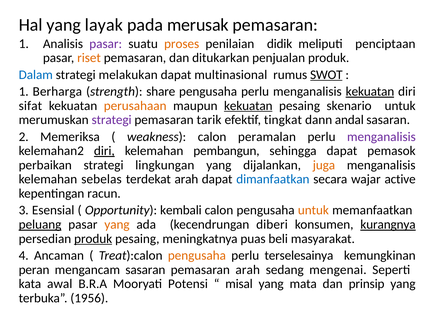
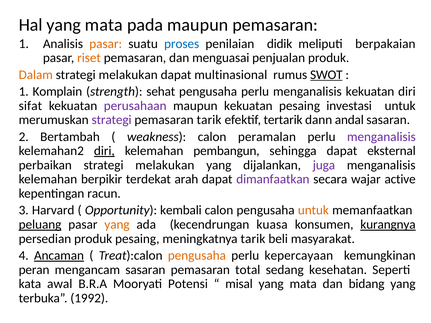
Hal yang layak: layak -> mata
pada merusak: merusak -> maupun
pasar at (106, 44) colour: purple -> orange
proses colour: orange -> blue
penciptaan: penciptaan -> berpakaian
ditukarkan: ditukarkan -> menguasai
Dalam colour: blue -> orange
Berharga: Berharga -> Komplain
share: share -> sehat
kekuatan at (370, 92) underline: present -> none
perusahaan colour: orange -> purple
kekuatan at (248, 106) underline: present -> none
skenario: skenario -> investasi
tingkat: tingkat -> tertarik
Memeriksa: Memeriksa -> Bertambah
pemasok: pemasok -> eksternal
perbaikan strategi lingkungan: lingkungan -> melakukan
juga colour: orange -> purple
sebelas: sebelas -> berpikir
dimanfaatkan colour: blue -> purple
Esensial: Esensial -> Harvard
diberi: diberi -> kuasa
produk at (93, 239) underline: present -> none
meningkatnya puas: puas -> tarik
Ancaman underline: none -> present
terselesainya: terselesainya -> kepercayaan
pemasaran arah: arah -> total
mengenai: mengenai -> kesehatan
prinsip: prinsip -> bidang
1956: 1956 -> 1992
